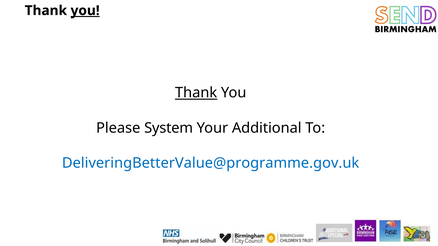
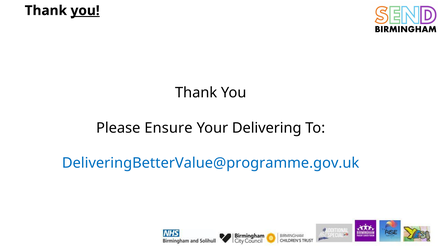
Thank at (196, 93) underline: present -> none
System: System -> Ensure
Additional: Additional -> Delivering
